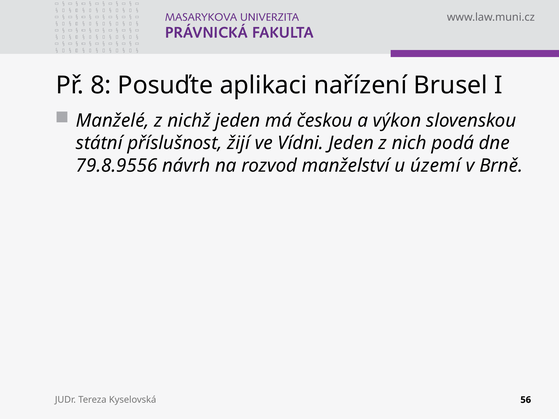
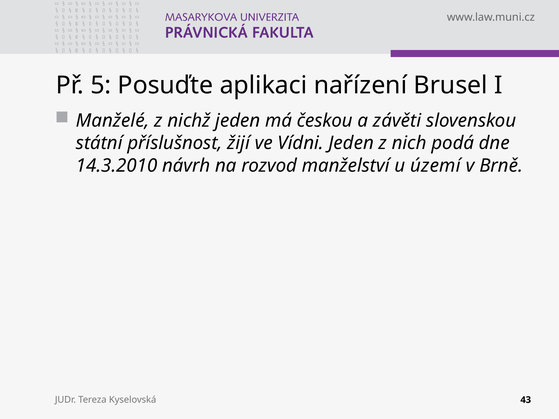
8: 8 -> 5
výkon: výkon -> závěti
79.8.9556: 79.8.9556 -> 14.3.2010
56: 56 -> 43
